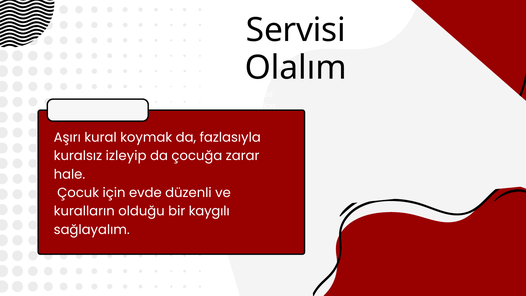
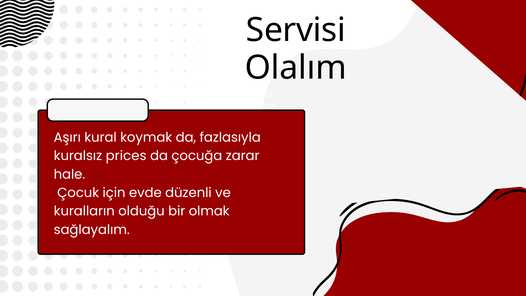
kuralsız izleyip: izleyip -> prices
kaygılı: kaygılı -> olmak
